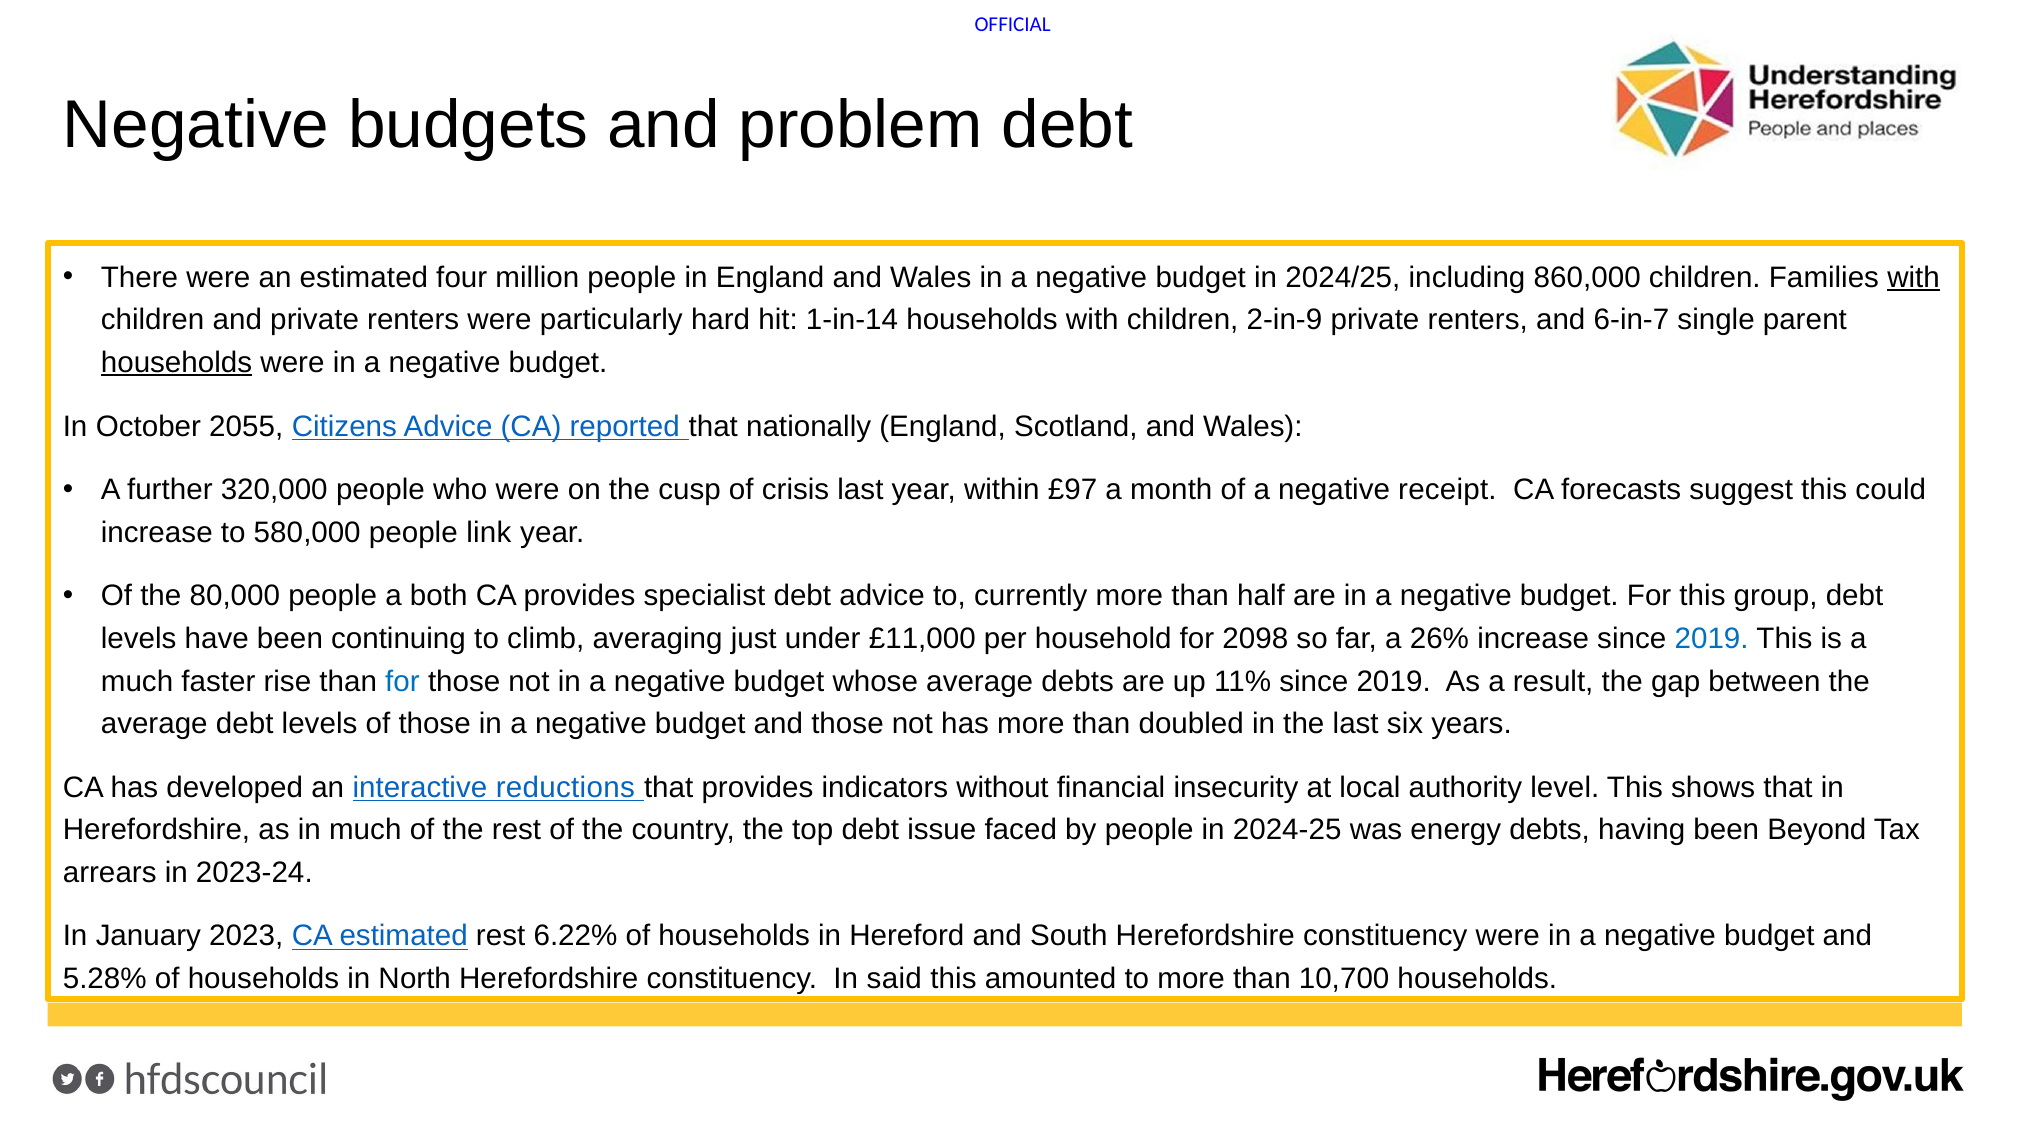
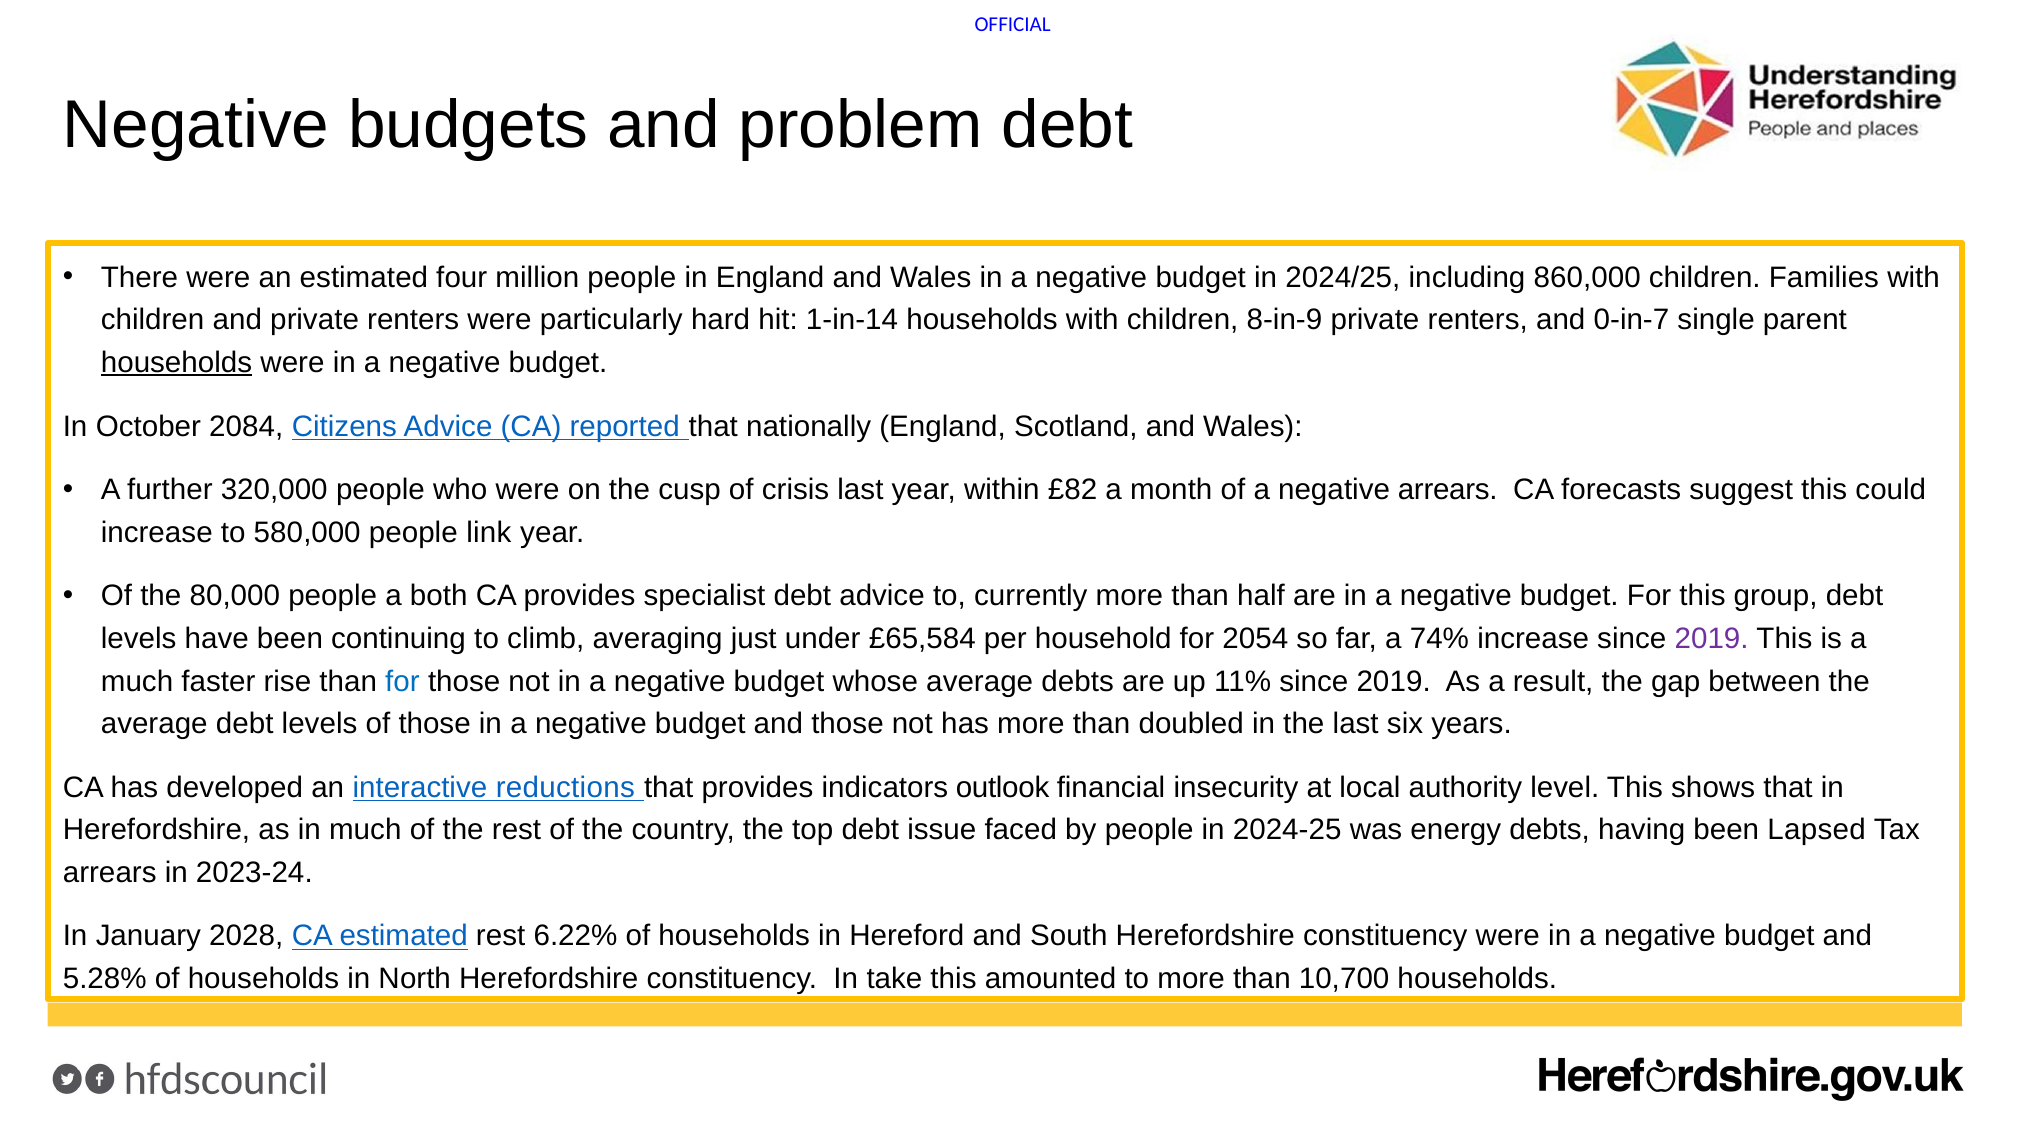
with at (1914, 277) underline: present -> none
2-in-9: 2-in-9 -> 8-in-9
6-in-7: 6-in-7 -> 0-in-7
2055: 2055 -> 2084
£97: £97 -> £82
negative receipt: receipt -> arrears
£11,000: £11,000 -> £65,584
2098: 2098 -> 2054
26%: 26% -> 74%
2019 at (1712, 638) colour: blue -> purple
without: without -> outlook
Beyond: Beyond -> Lapsed
2023: 2023 -> 2028
said: said -> take
